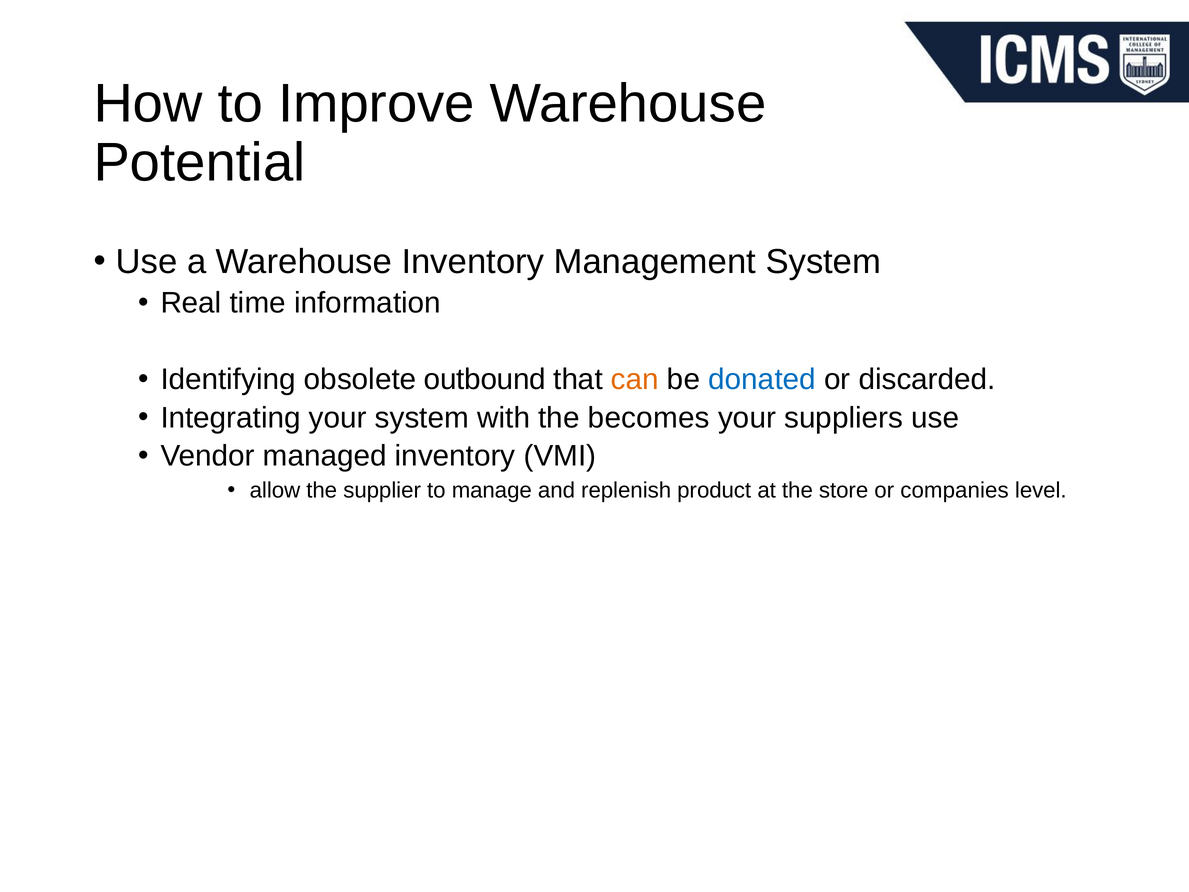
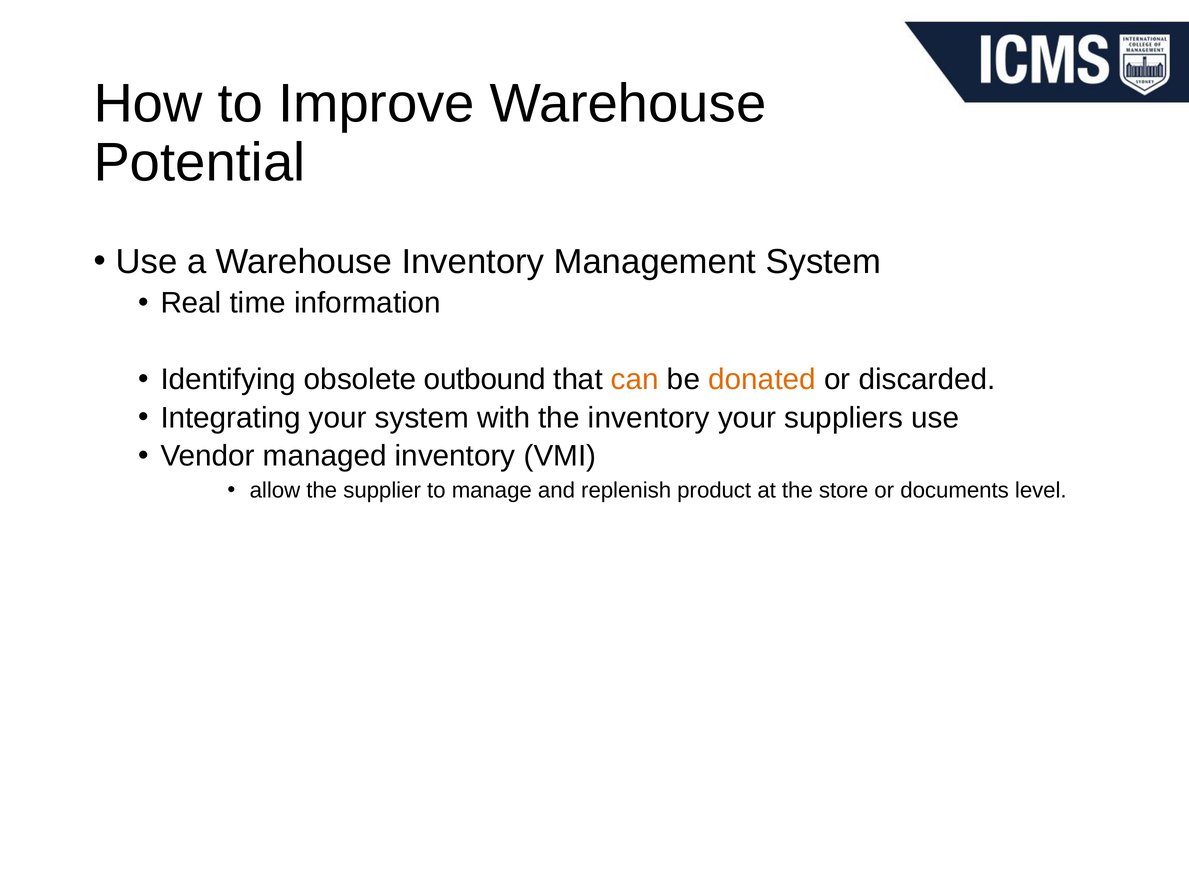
donated colour: blue -> orange
the becomes: becomes -> inventory
companies: companies -> documents
